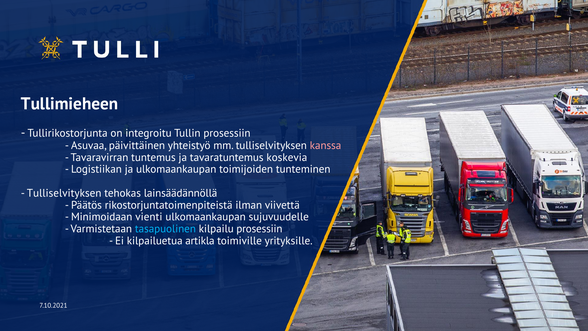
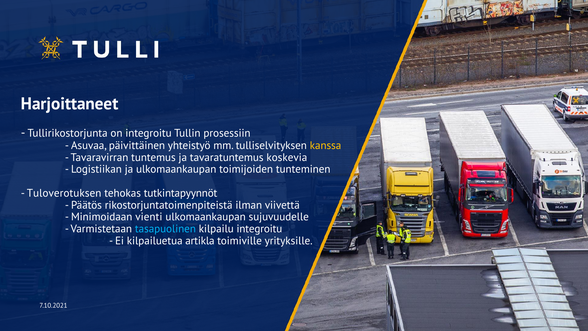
Tullimieheen: Tullimieheen -> Harjoittaneet
kanssa colour: pink -> yellow
Tulliselvityksen at (64, 193): Tulliselvityksen -> Tuloverotuksen
lainsäädännöllä: lainsäädännöllä -> tutkintapyynnöt
kilpailu prosessiin: prosessiin -> integroitu
